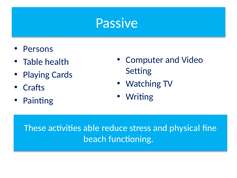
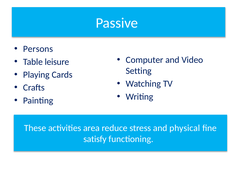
health: health -> leisure
able: able -> area
beach: beach -> satisfy
